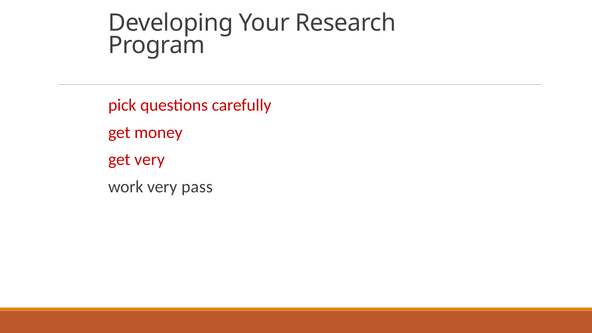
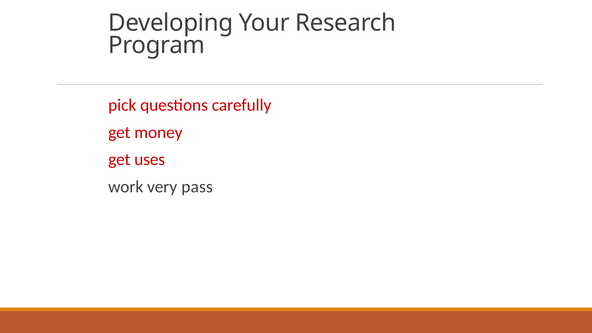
get very: very -> uses
